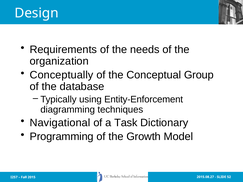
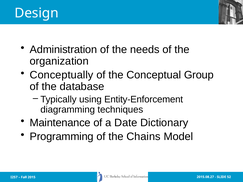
Requirements: Requirements -> Administration
Navigational: Navigational -> Maintenance
Task: Task -> Date
Growth: Growth -> Chains
